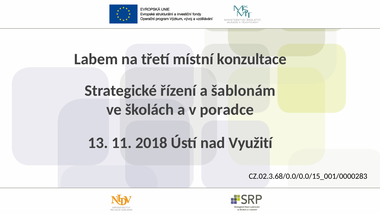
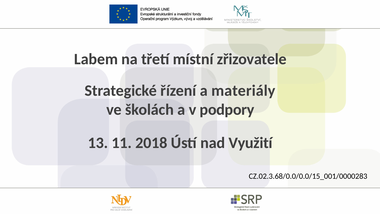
konzultace: konzultace -> zřizovatele
šablonám: šablonám -> materiály
poradce: poradce -> podpory
